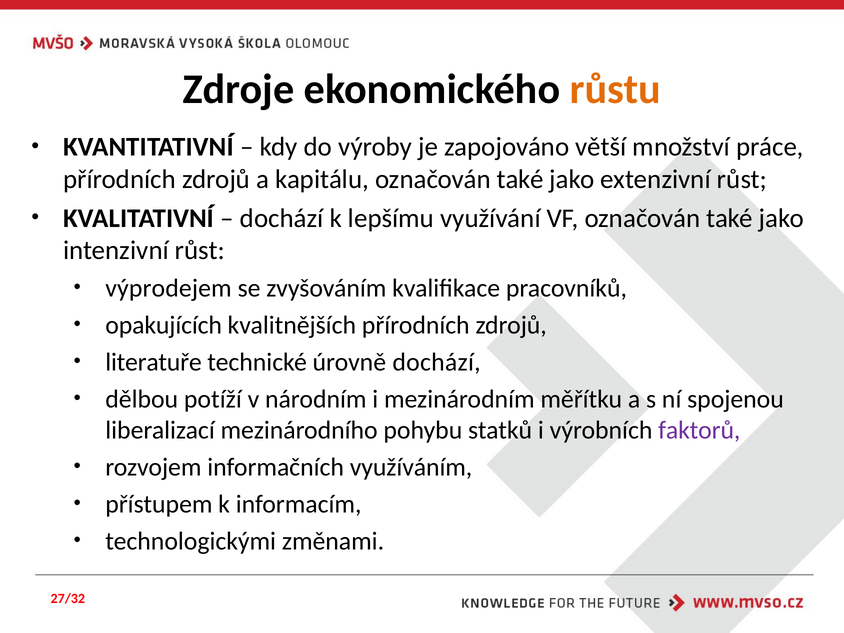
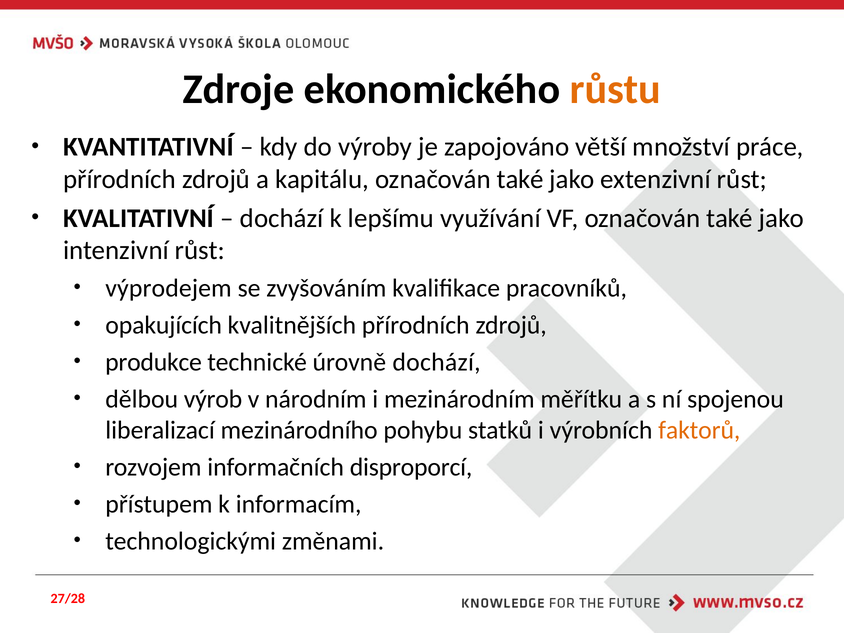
literatuře: literatuře -> produkce
potíží: potíží -> výrob
faktorů colour: purple -> orange
využíváním: využíváním -> disproporcí
27/32: 27/32 -> 27/28
